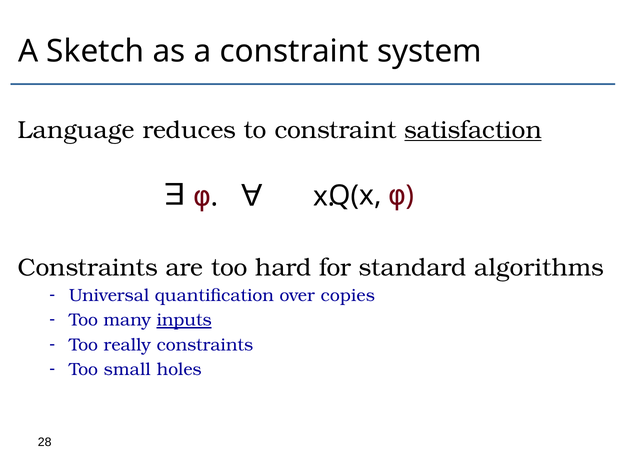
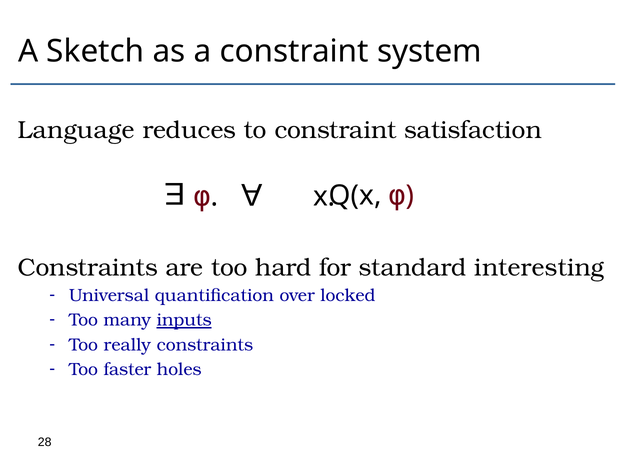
satisfaction underline: present -> none
algorithms: algorithms -> interesting
copies: copies -> locked
small: small -> faster
